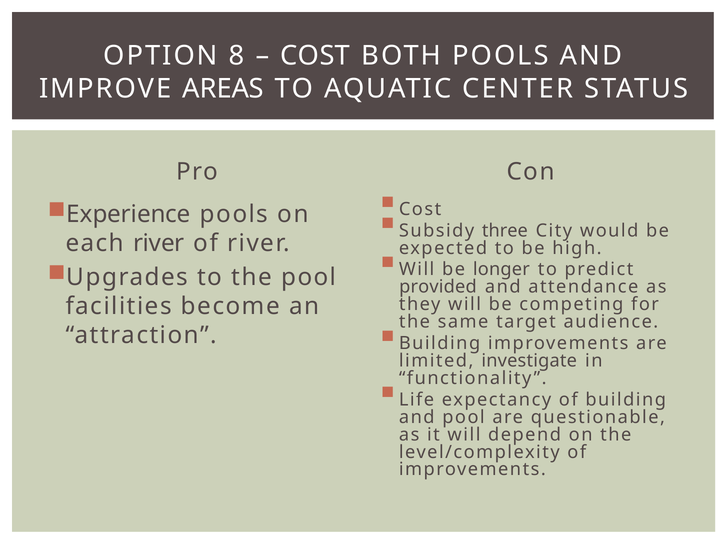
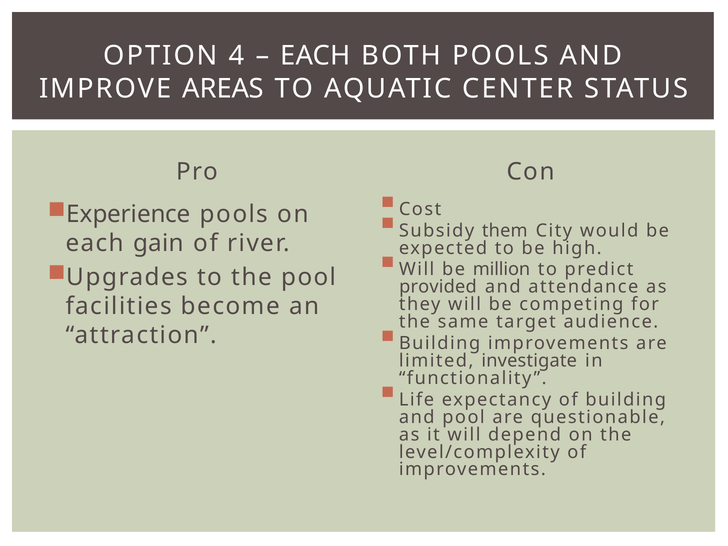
8: 8 -> 4
COST at (315, 56): COST -> EACH
three: three -> them
each river: river -> gain
longer: longer -> million
